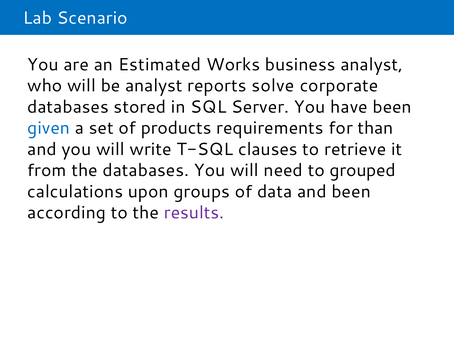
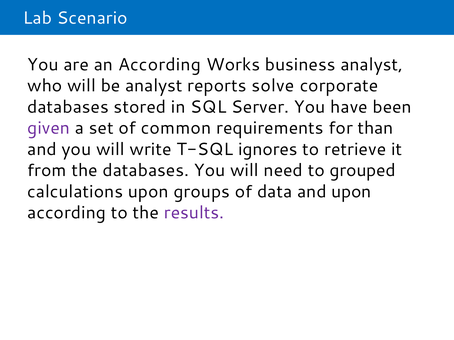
an Estimated: Estimated -> According
given colour: blue -> purple
products: products -> common
clauses: clauses -> ignores
and been: been -> upon
